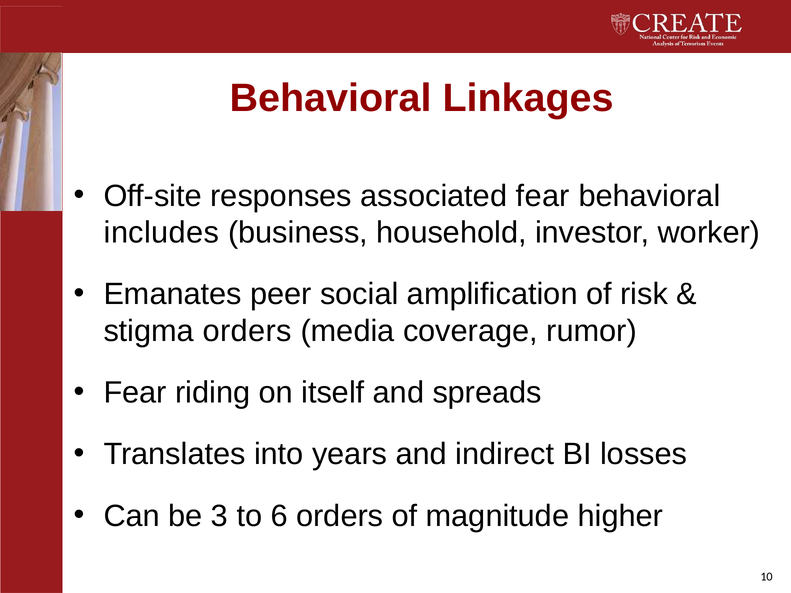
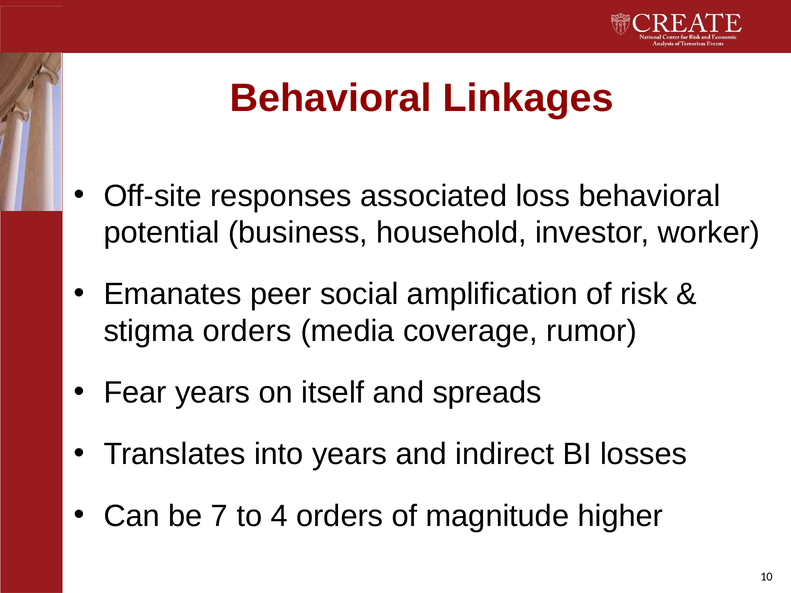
associated fear: fear -> loss
includes: includes -> potential
Fear riding: riding -> years
3: 3 -> 7
6: 6 -> 4
